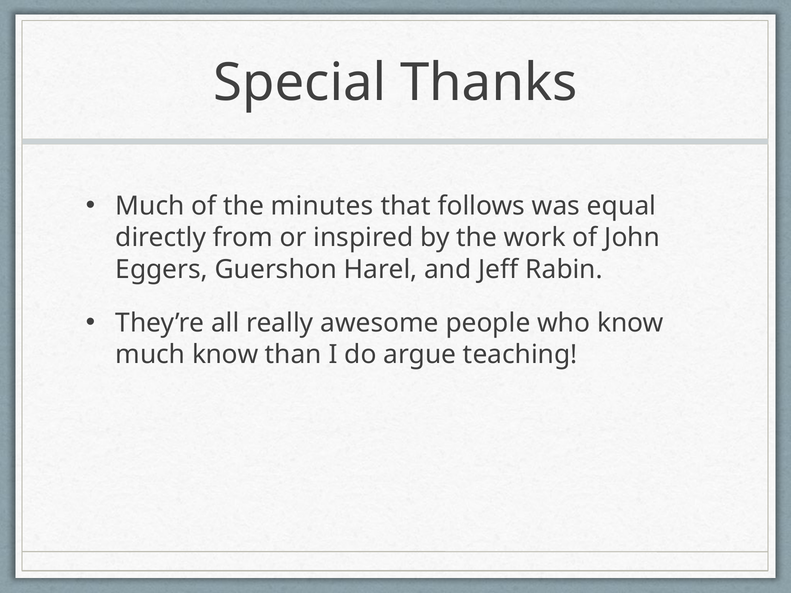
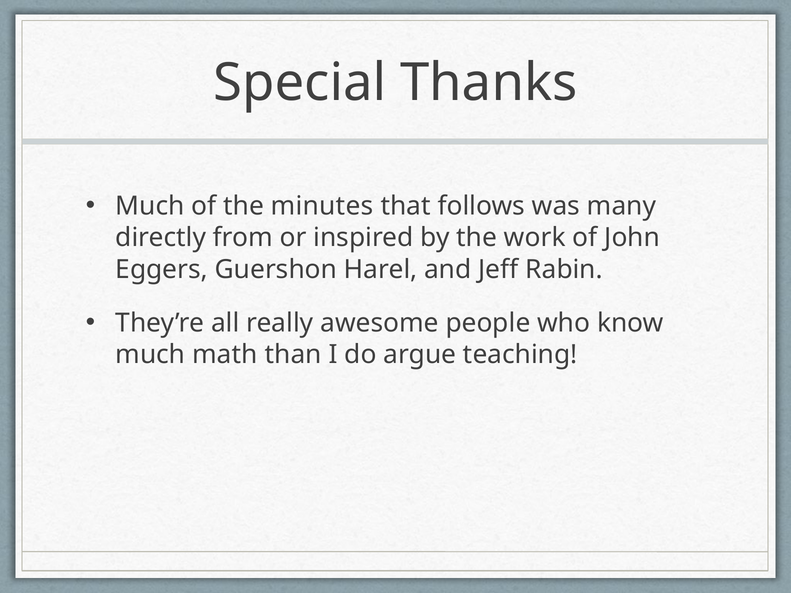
equal: equal -> many
much know: know -> math
